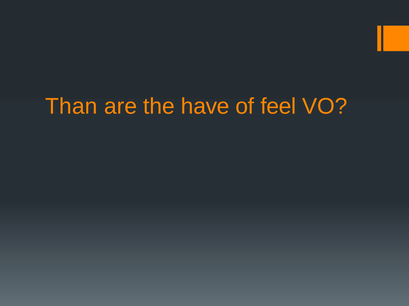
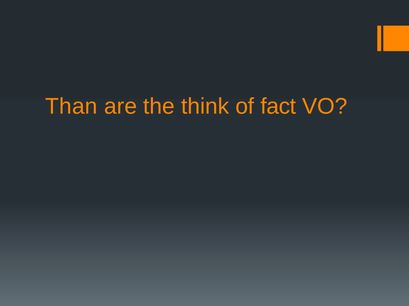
have: have -> think
feel: feel -> fact
